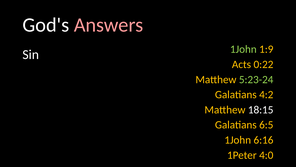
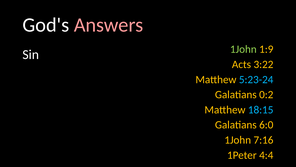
0:22: 0:22 -> 3:22
5:23-24 colour: light green -> light blue
4:2: 4:2 -> 0:2
18:15 colour: white -> light blue
6:5: 6:5 -> 6:0
6:16: 6:16 -> 7:16
4:0: 4:0 -> 4:4
